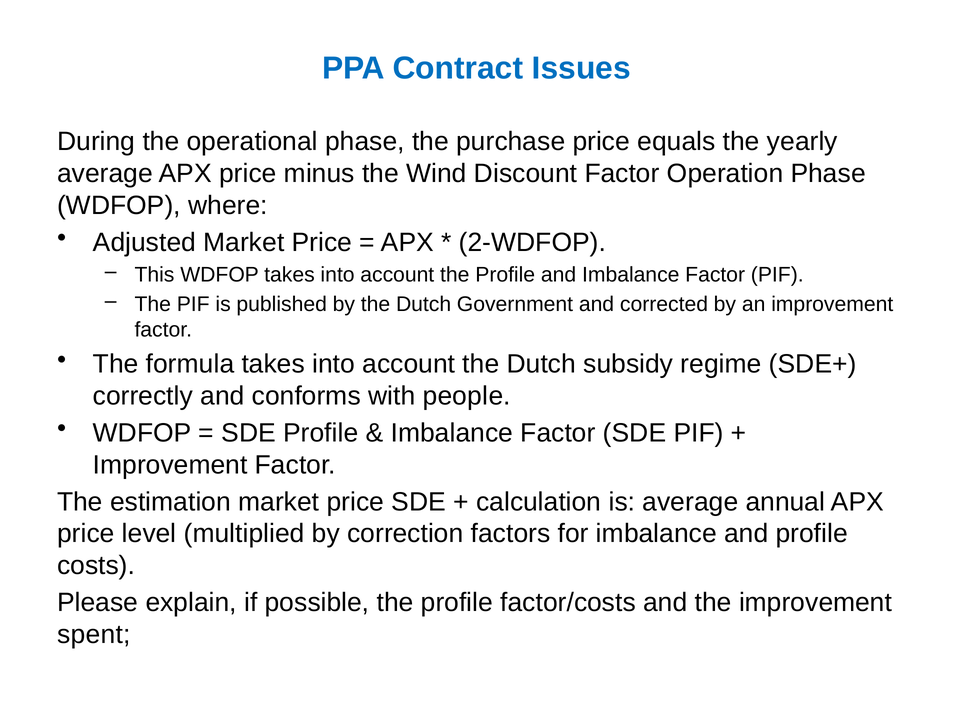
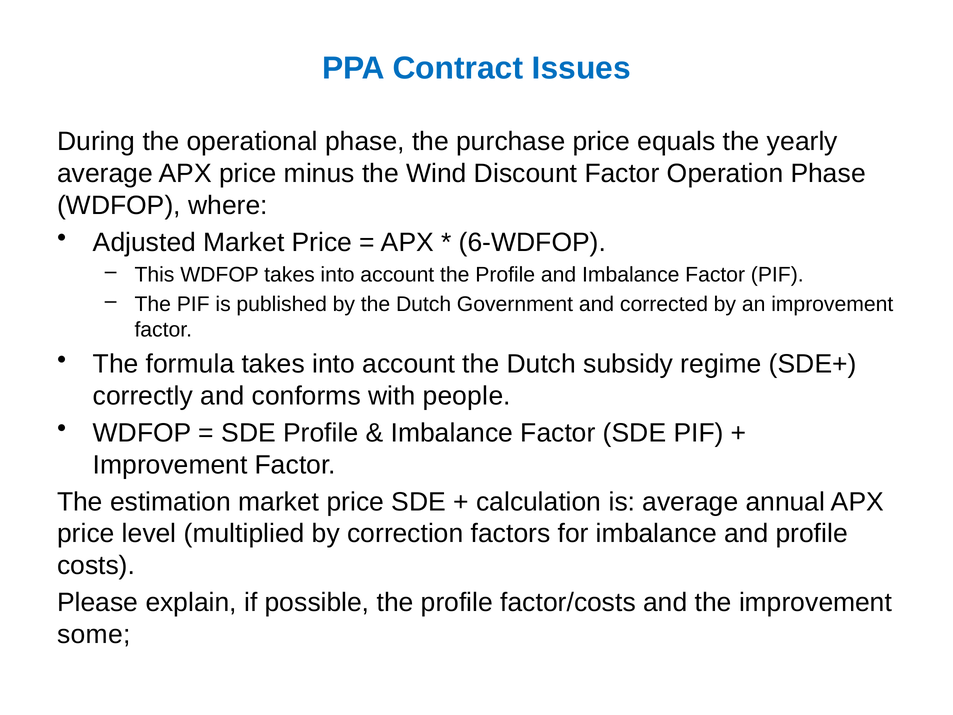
2-WDFOP: 2-WDFOP -> 6-WDFOP
spent: spent -> some
